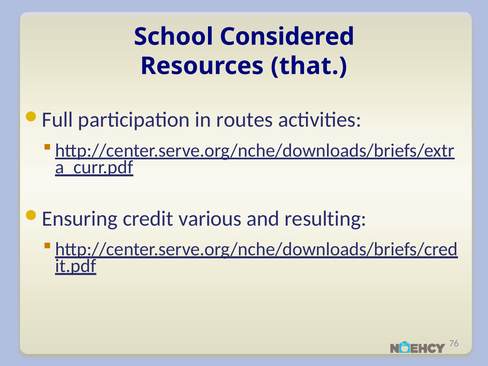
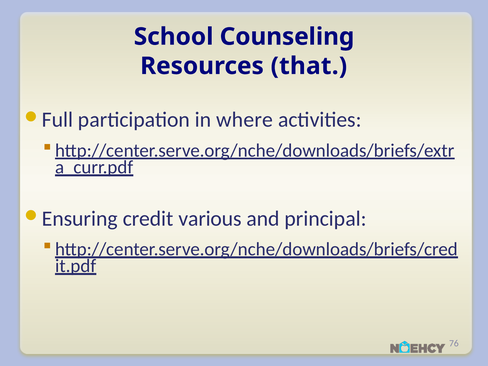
Considered: Considered -> Counseling
routes: routes -> where
resulting: resulting -> principal
